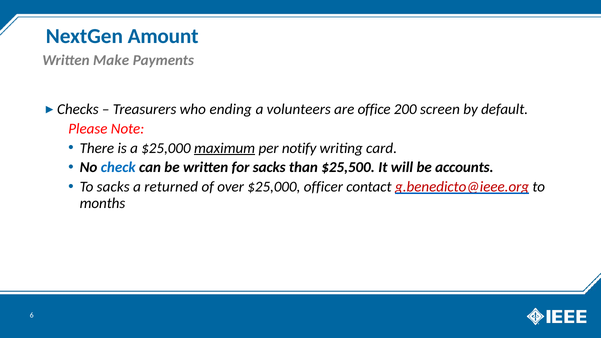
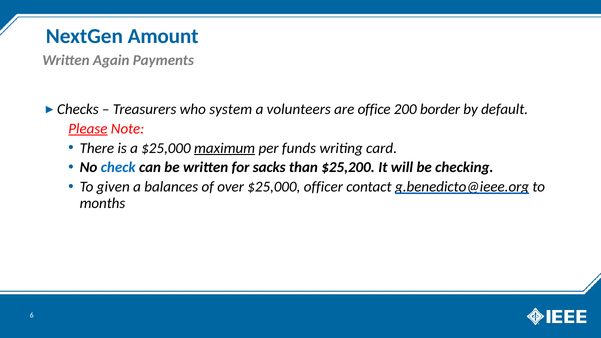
Make: Make -> Again
ending: ending -> system
screen: screen -> border
Please underline: none -> present
notify: notify -> funds
$25,500: $25,500 -> $25,200
accounts: accounts -> checking
To sacks: sacks -> given
returned: returned -> balances
g.benedicto@ieee.org colour: red -> black
